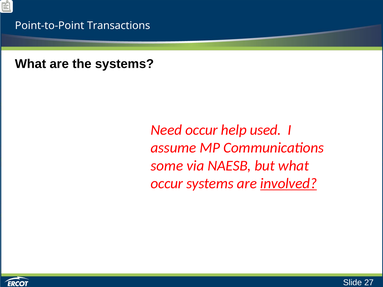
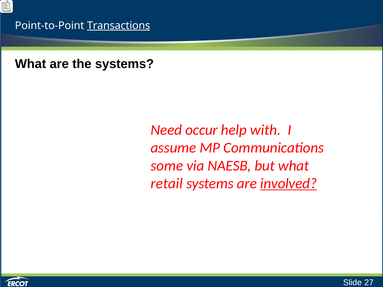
Transactions underline: none -> present
used: used -> with
occur at (167, 184): occur -> retail
